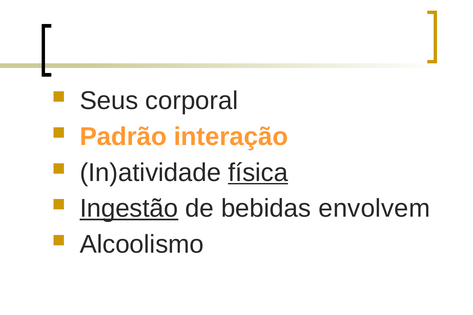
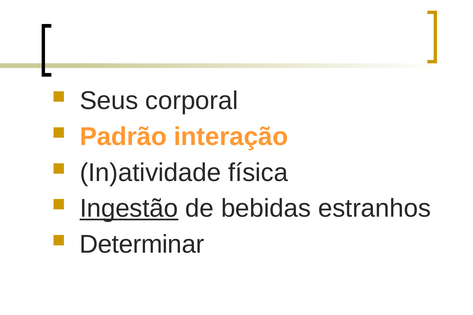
física underline: present -> none
envolvem: envolvem -> estranhos
Alcoolismo: Alcoolismo -> Determinar
